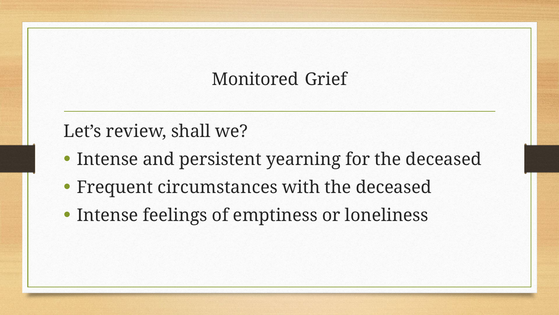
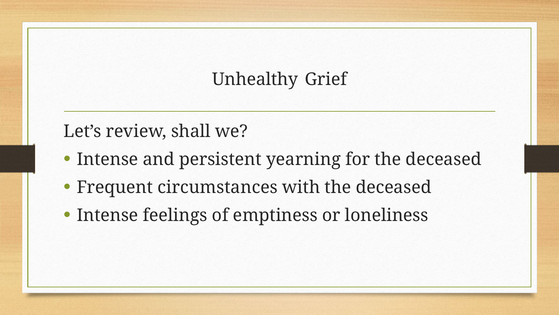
Monitored: Monitored -> Unhealthy
